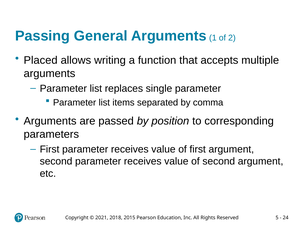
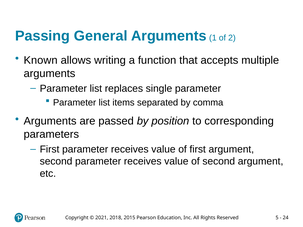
Placed: Placed -> Known
